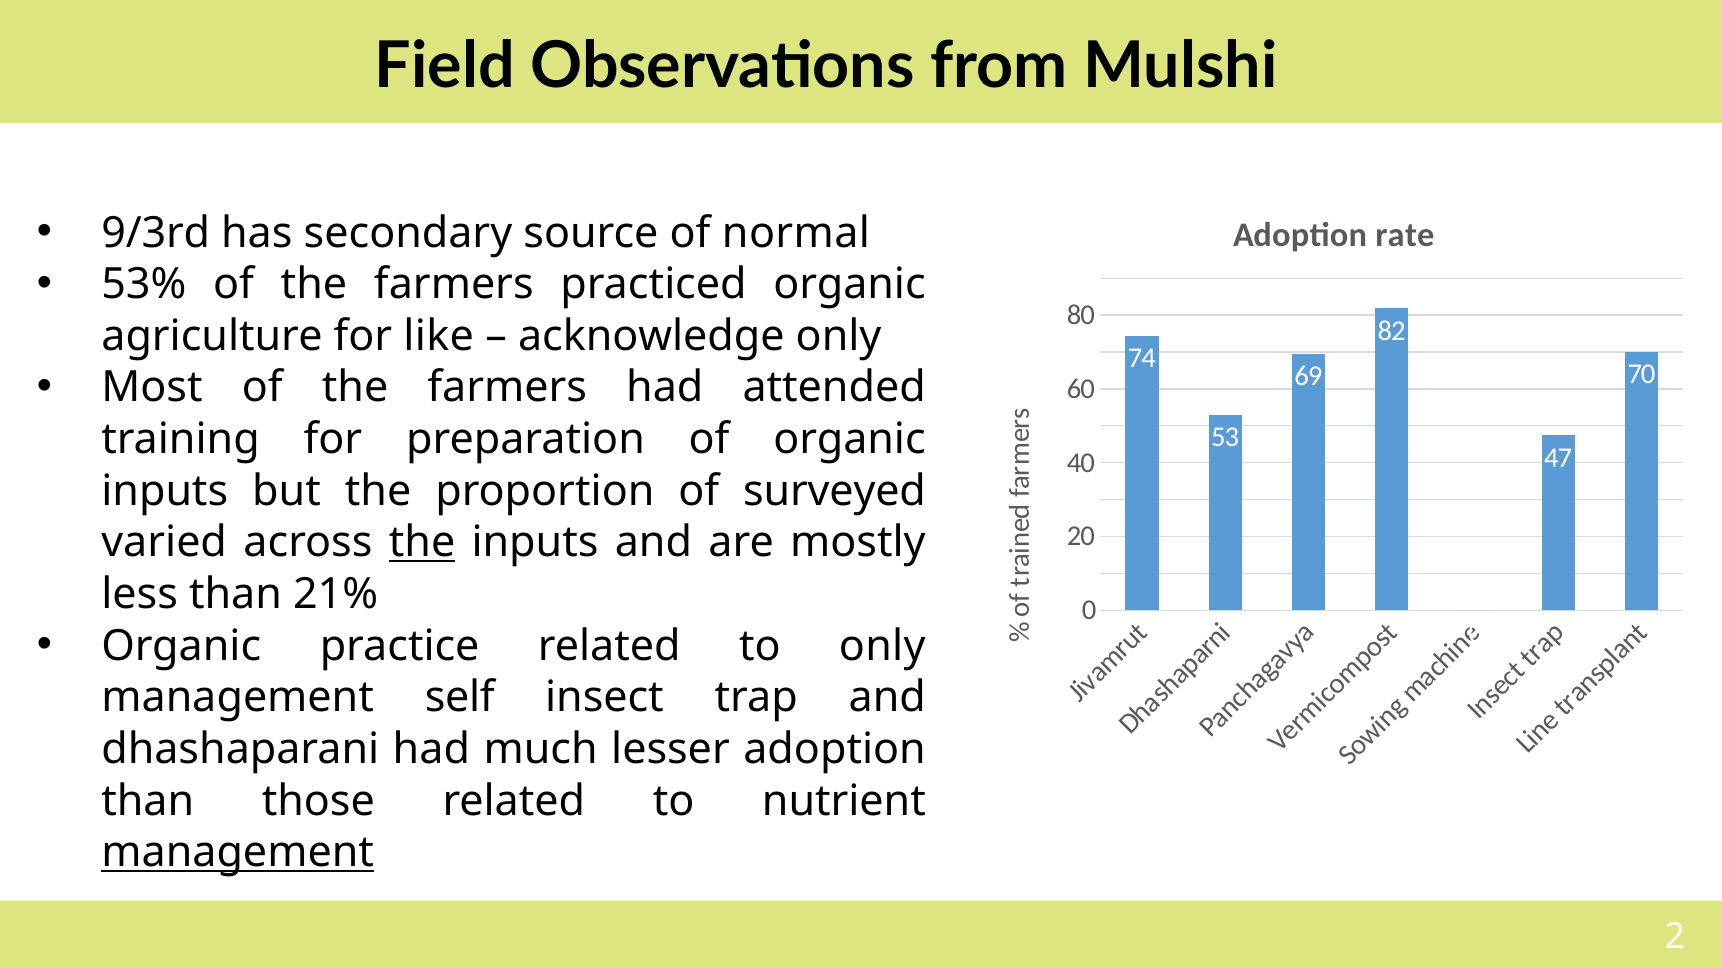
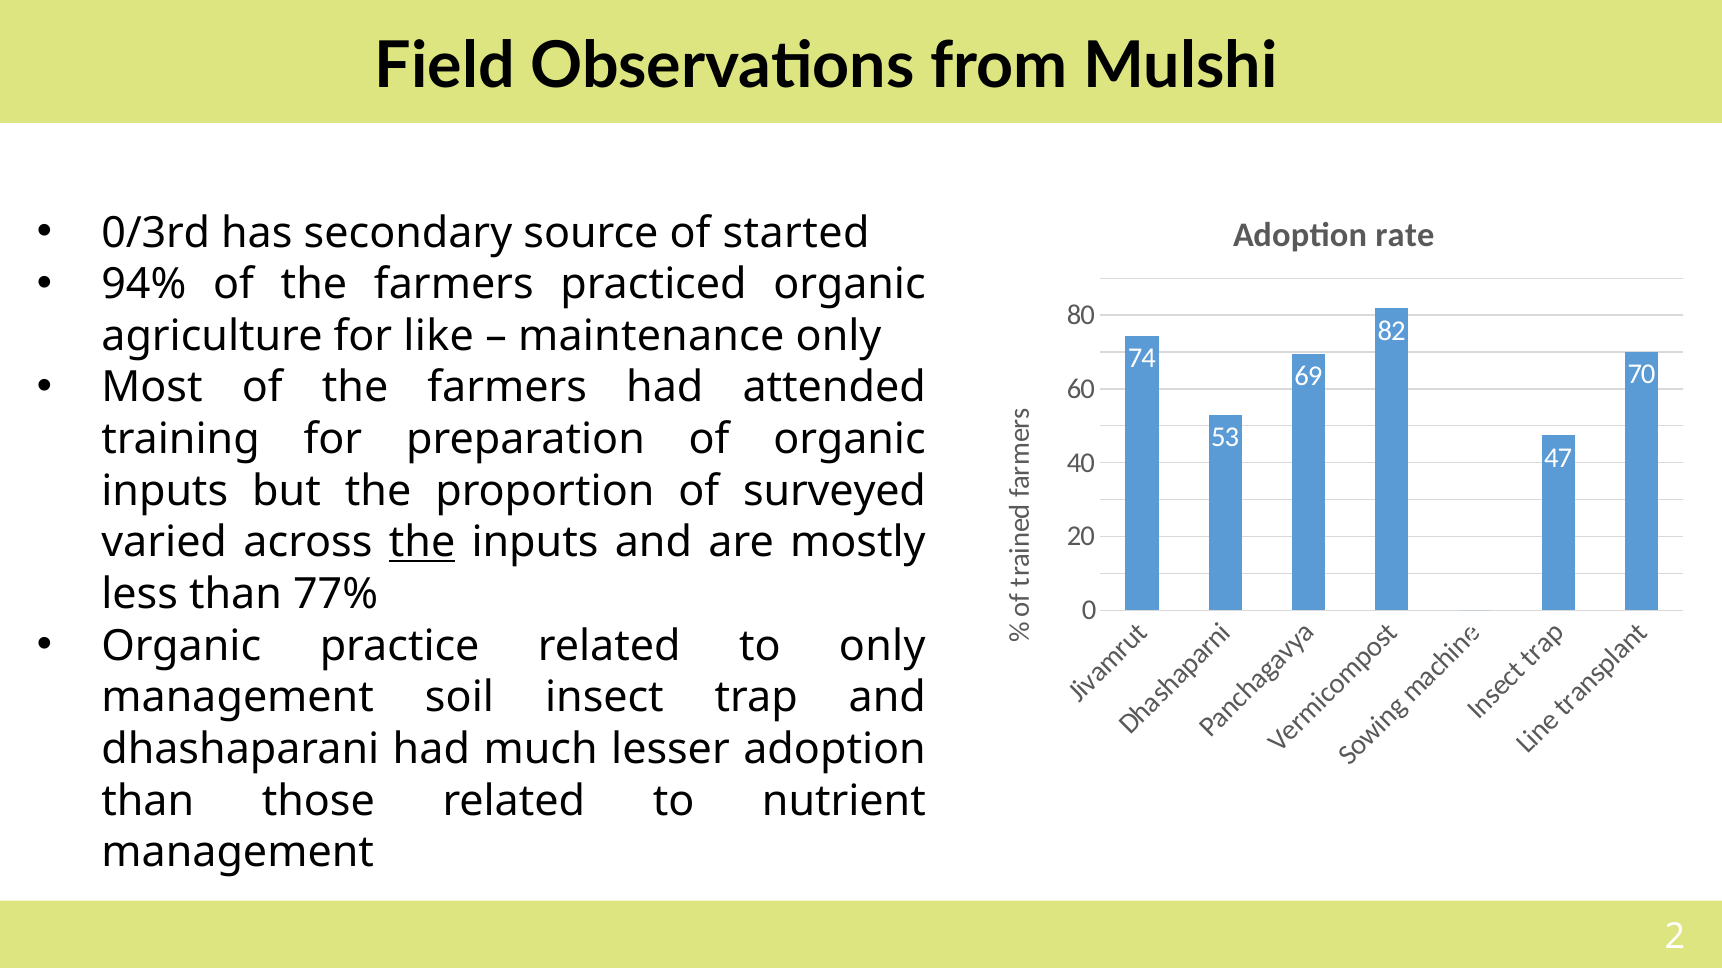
9/3rd: 9/3rd -> 0/3rd
normal: normal -> started
53%: 53% -> 94%
acknowledge: acknowledge -> maintenance
21%: 21% -> 77%
self: self -> soil
management at (238, 853) underline: present -> none
